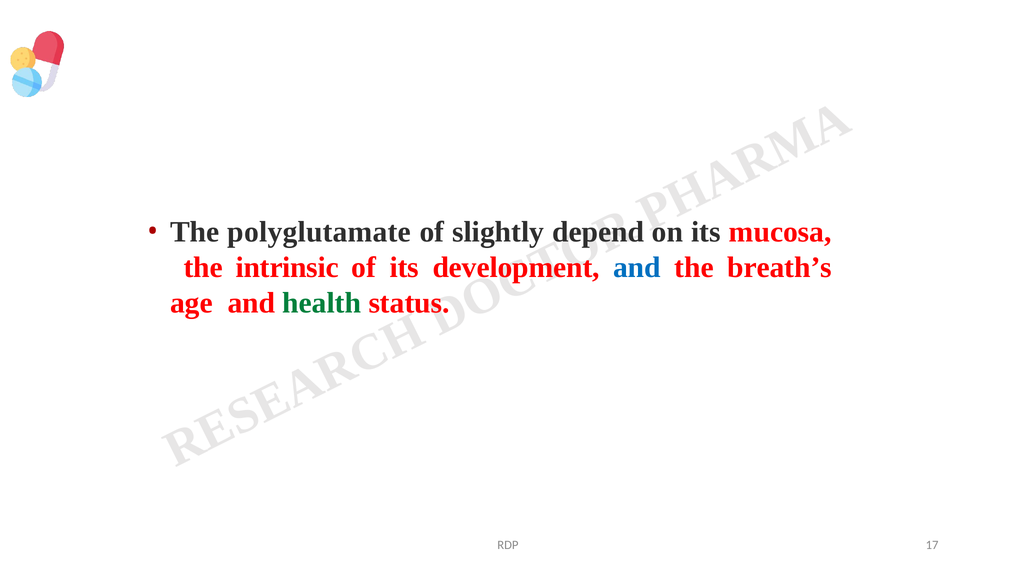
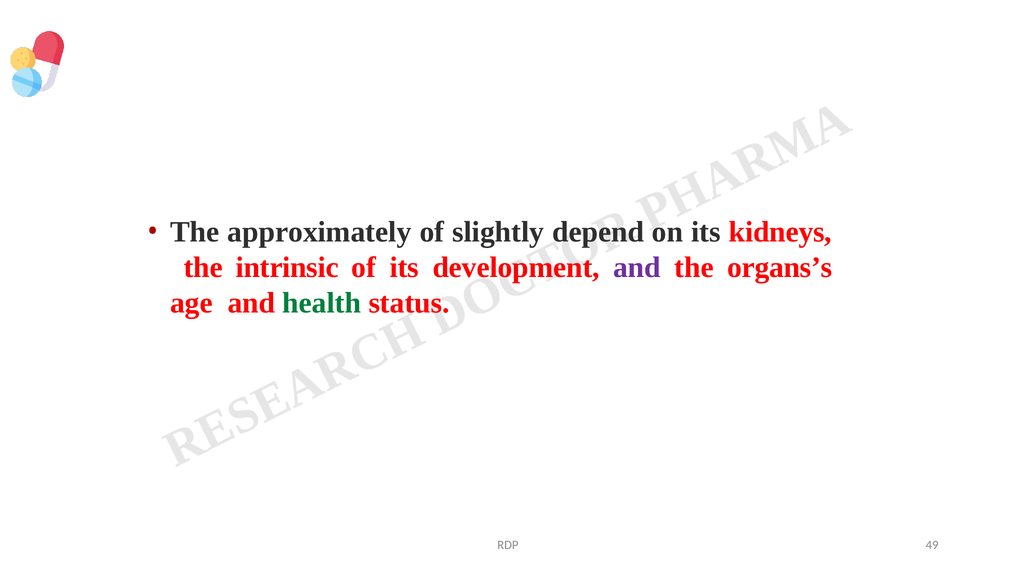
polyglutamate: polyglutamate -> approximately
mucosa: mucosa -> kidneys
and at (637, 268) colour: blue -> purple
breath’s: breath’s -> organs’s
17: 17 -> 49
